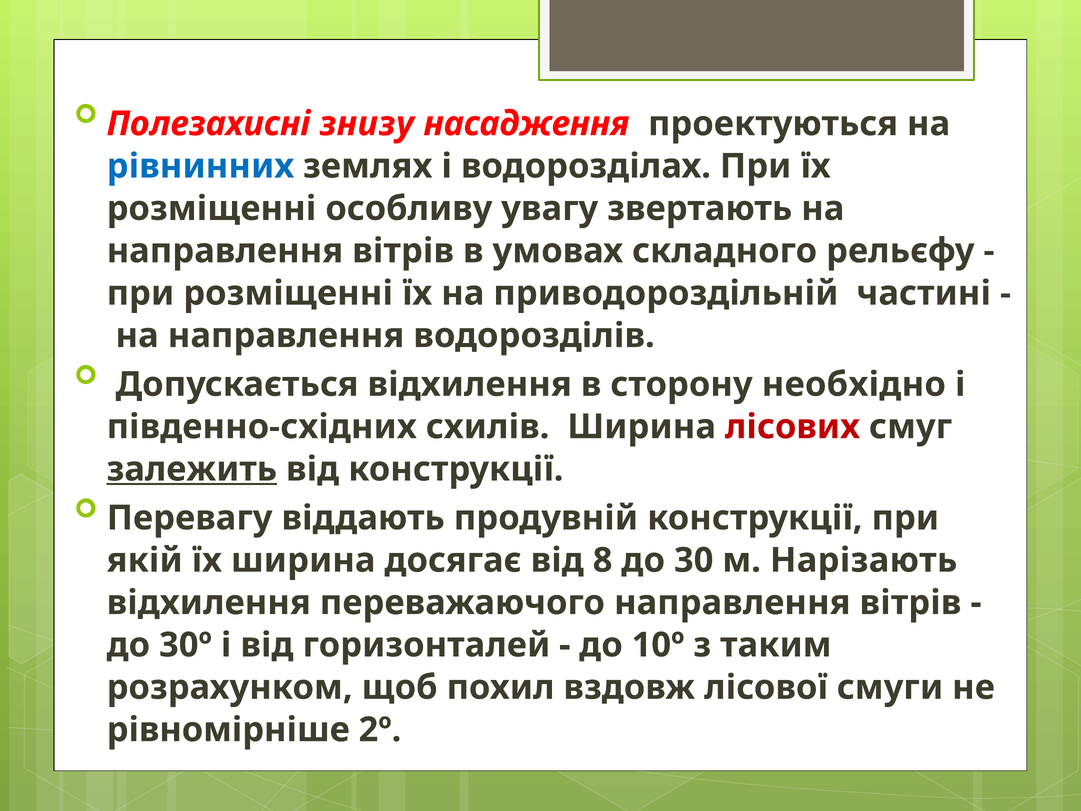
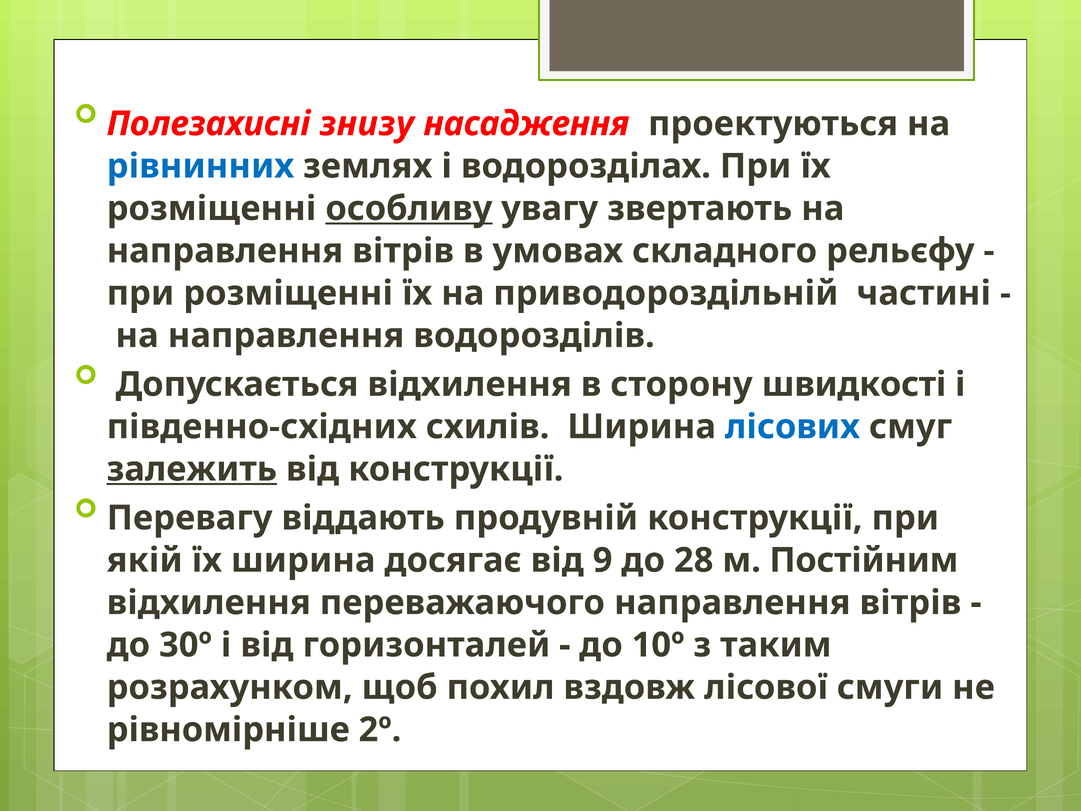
особливу underline: none -> present
необхідно: необхідно -> швидкості
лісових colour: red -> blue
8: 8 -> 9
30: 30 -> 28
Нарізають: Нарізають -> Постійним
